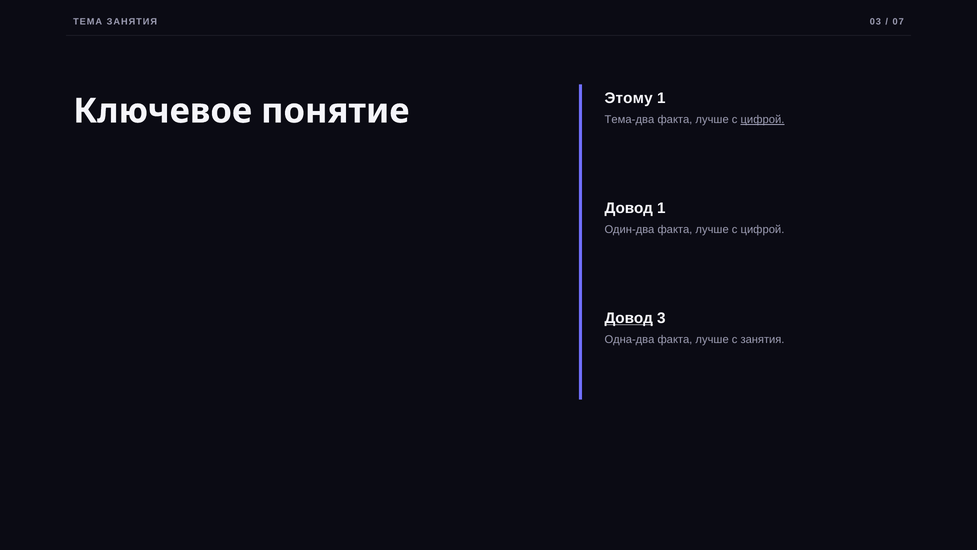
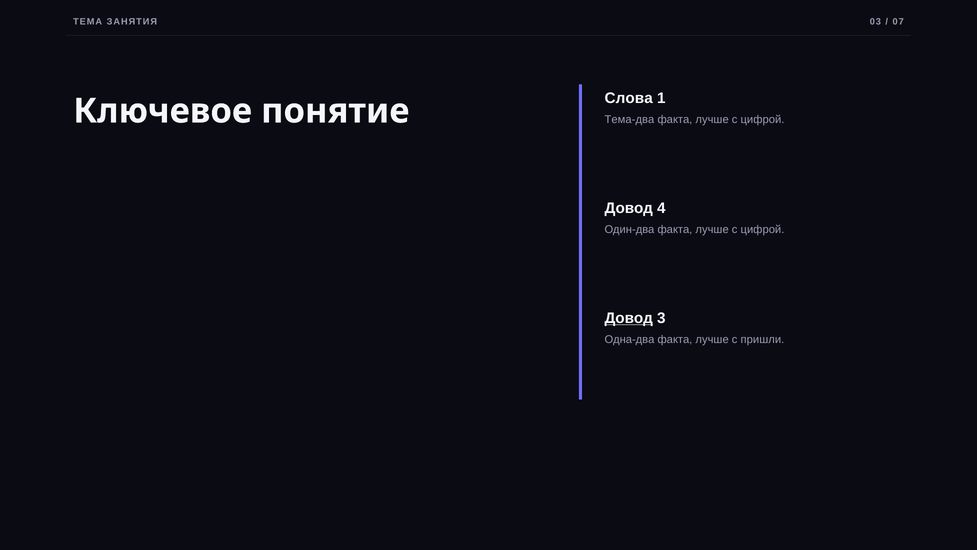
Этому: Этому -> Слова
цифрой at (762, 120) underline: present -> none
Довод 1: 1 -> 4
с занятия: занятия -> пришли
